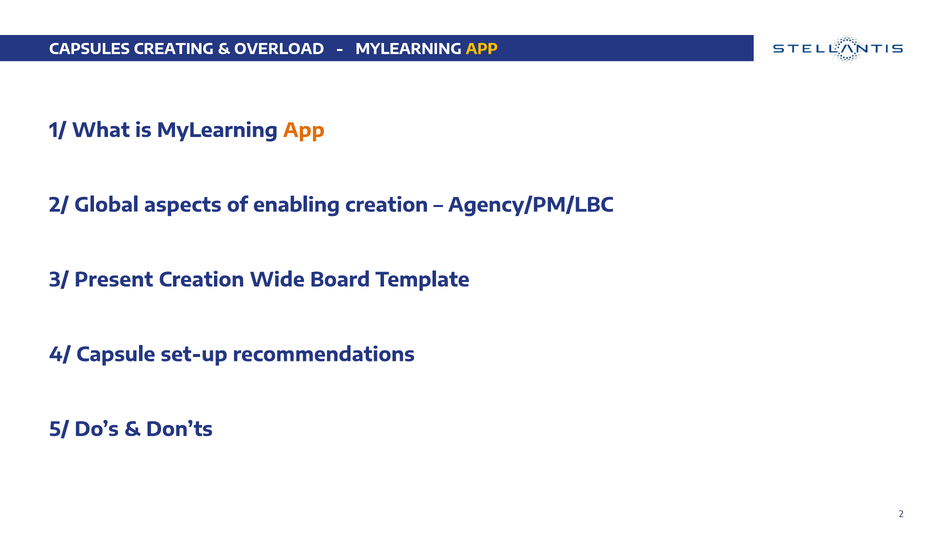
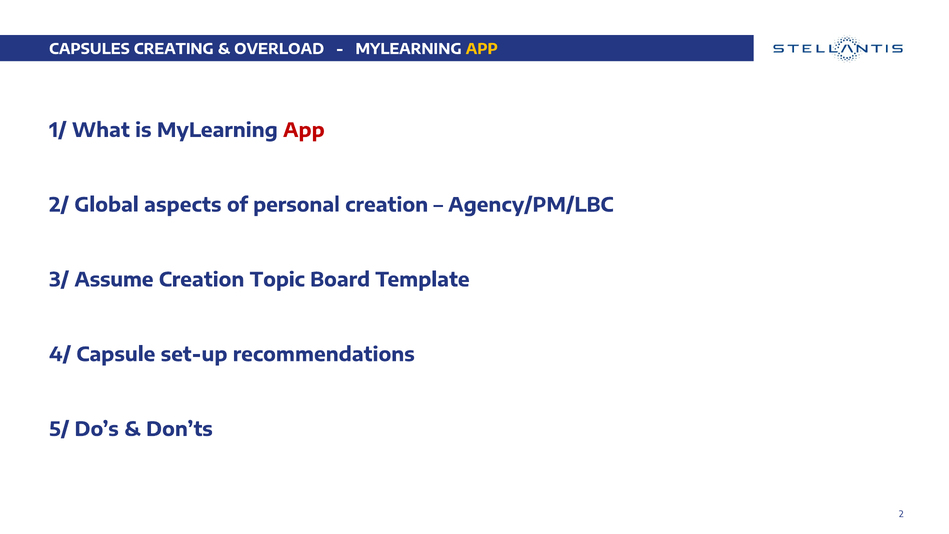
App at (304, 130) colour: orange -> red
enabling: enabling -> personal
Present: Present -> Assume
Wide: Wide -> Topic
